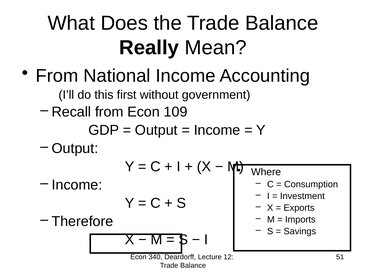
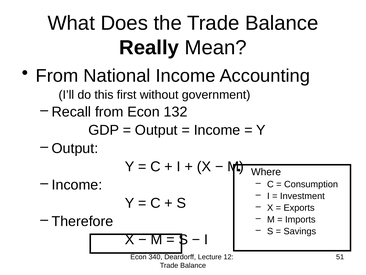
109: 109 -> 132
